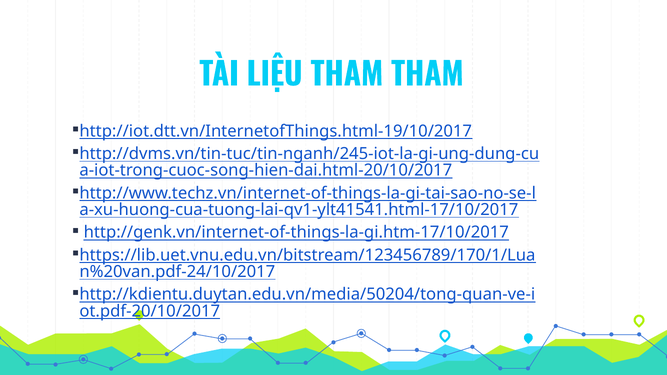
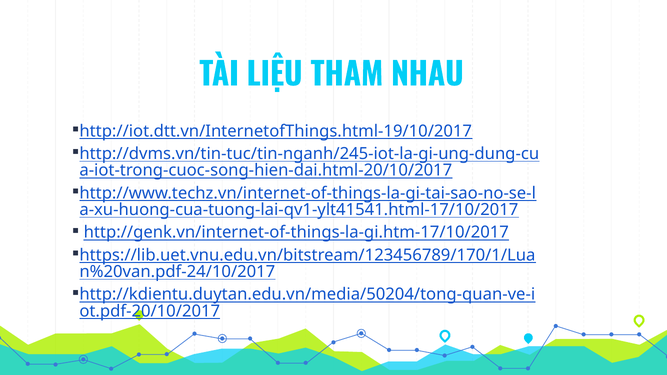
THAM THAM: THAM -> NHAU
